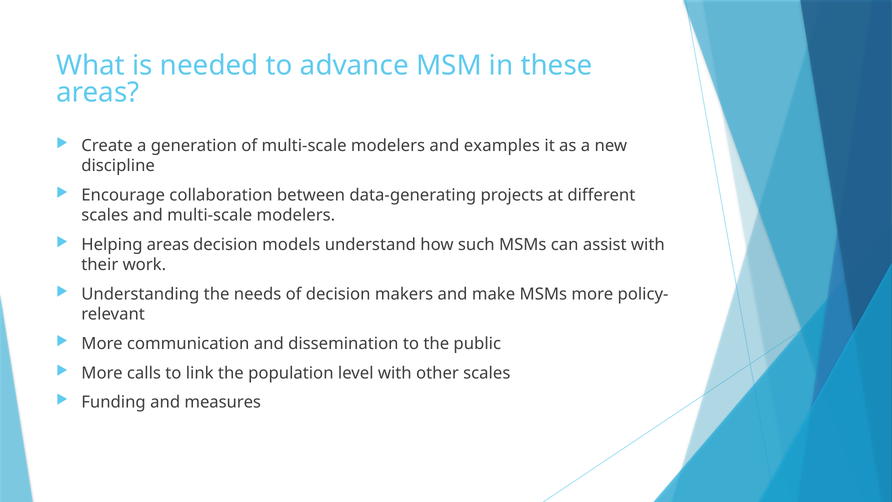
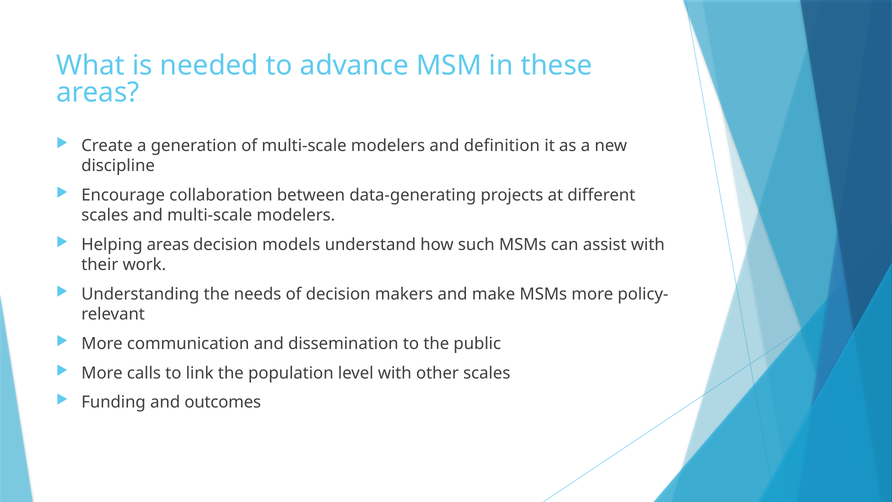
examples: examples -> definition
measures: measures -> outcomes
